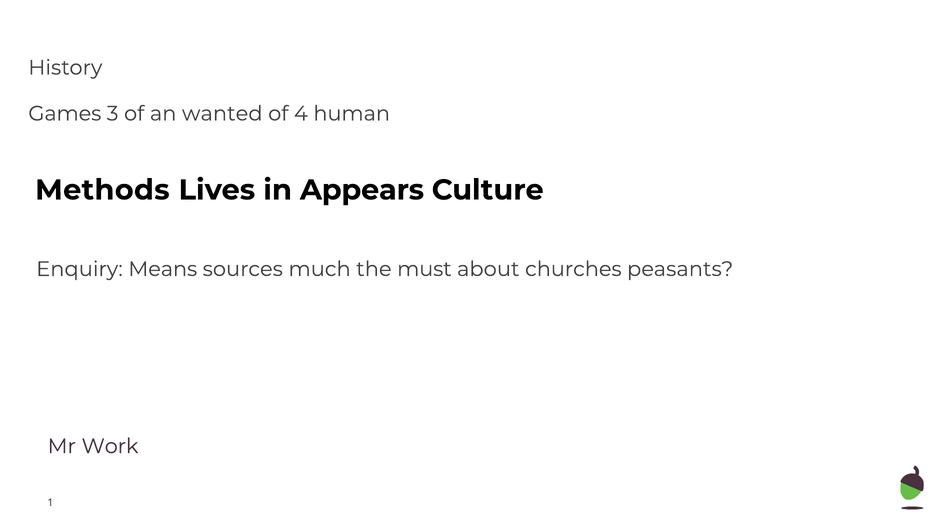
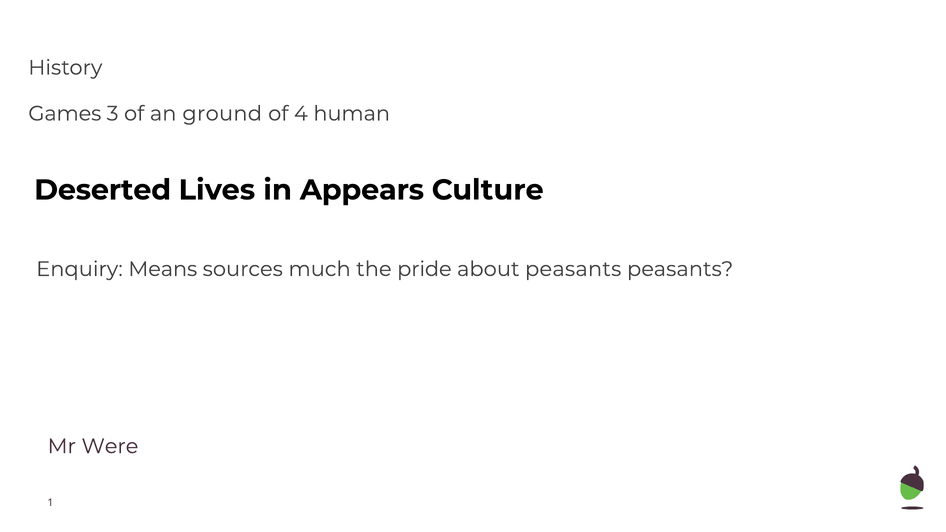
wanted: wanted -> ground
Methods: Methods -> Deserted
must: must -> pride
about churches: churches -> peasants
Work: Work -> Were
